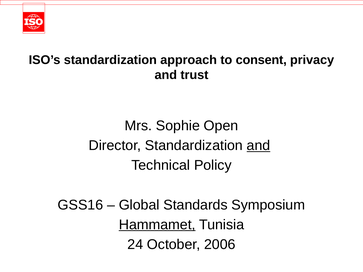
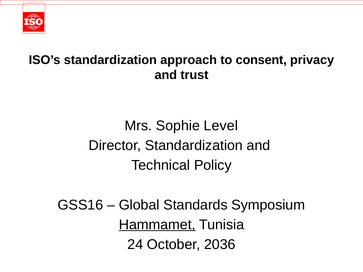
Open: Open -> Level
and at (258, 146) underline: present -> none
2006: 2006 -> 2036
